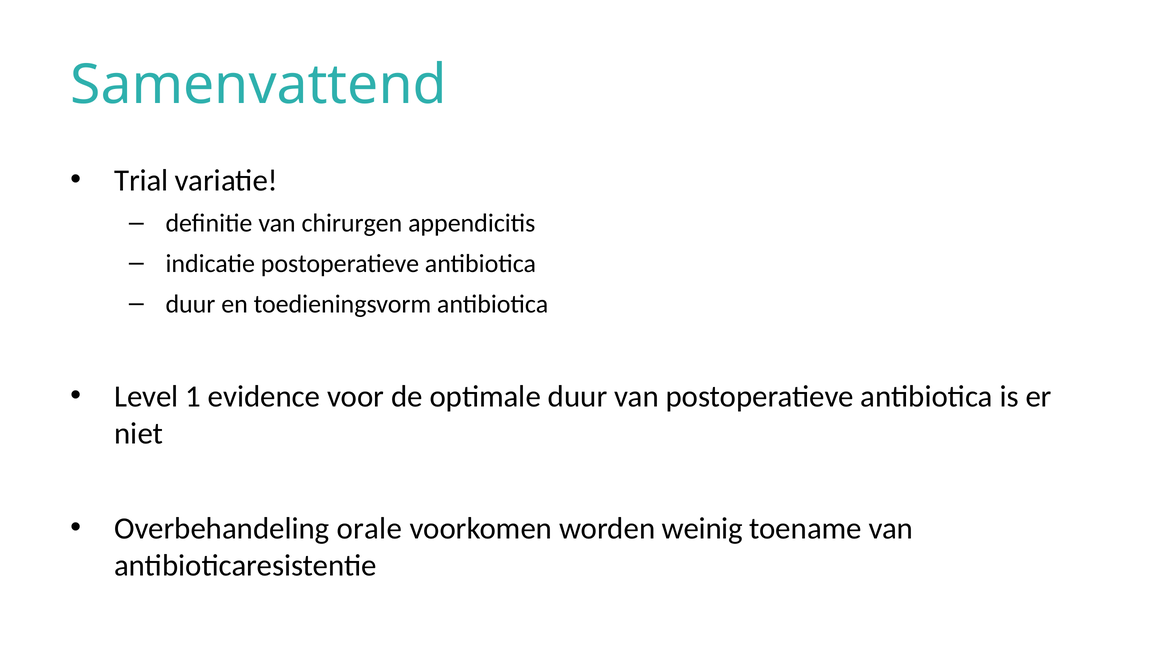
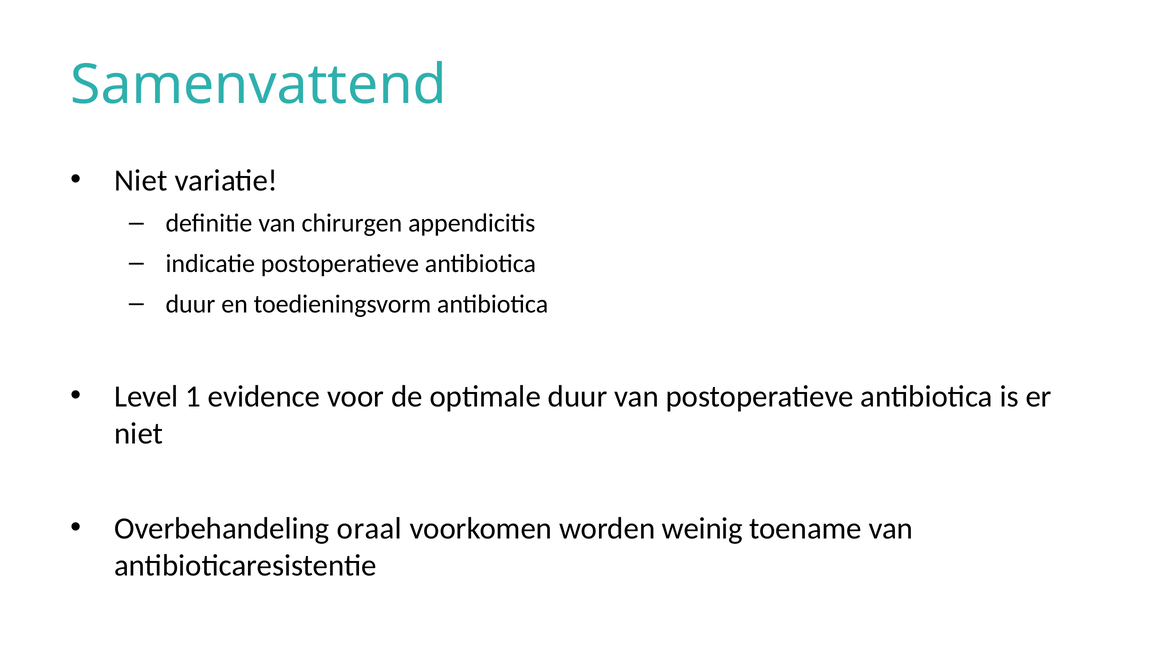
Trial at (141, 180): Trial -> Niet
orale: orale -> oraal
